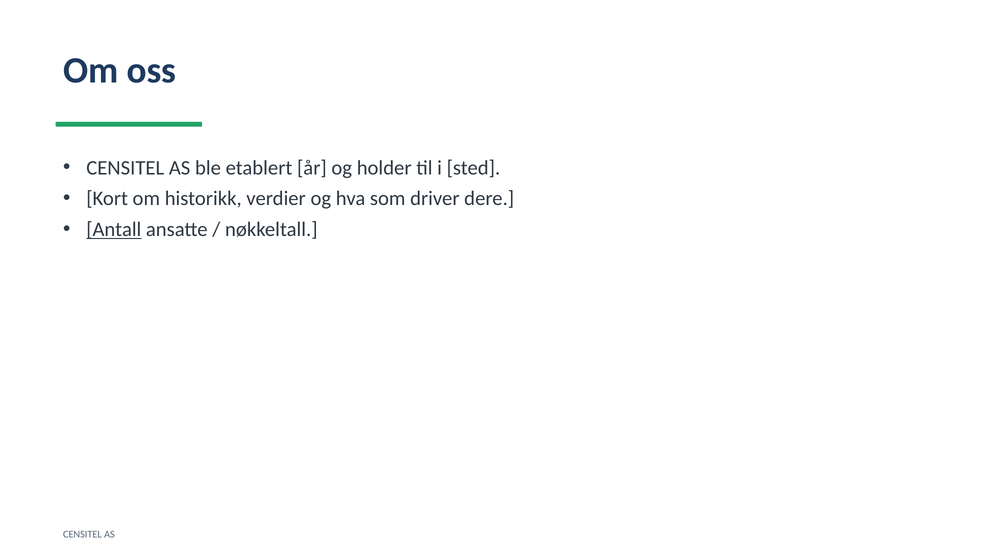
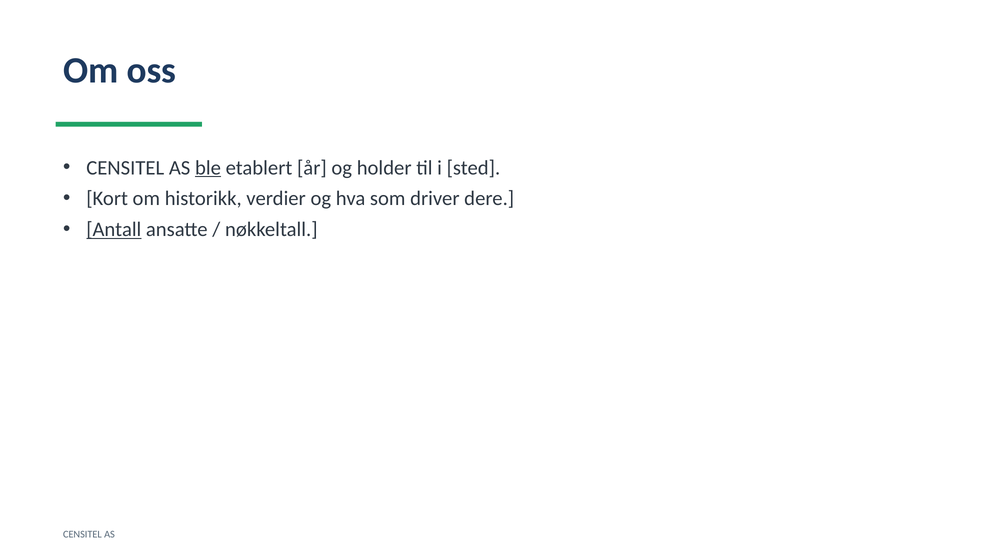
ble underline: none -> present
